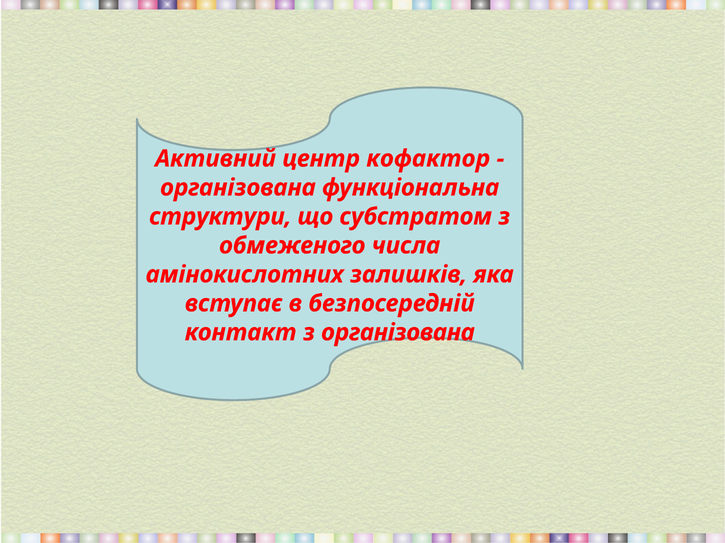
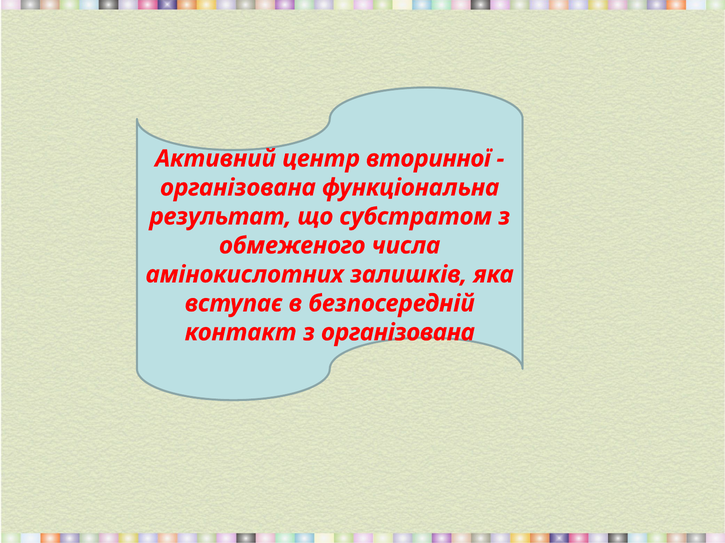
кофактор: кофактор -> вторинної
структури: структури -> результат
